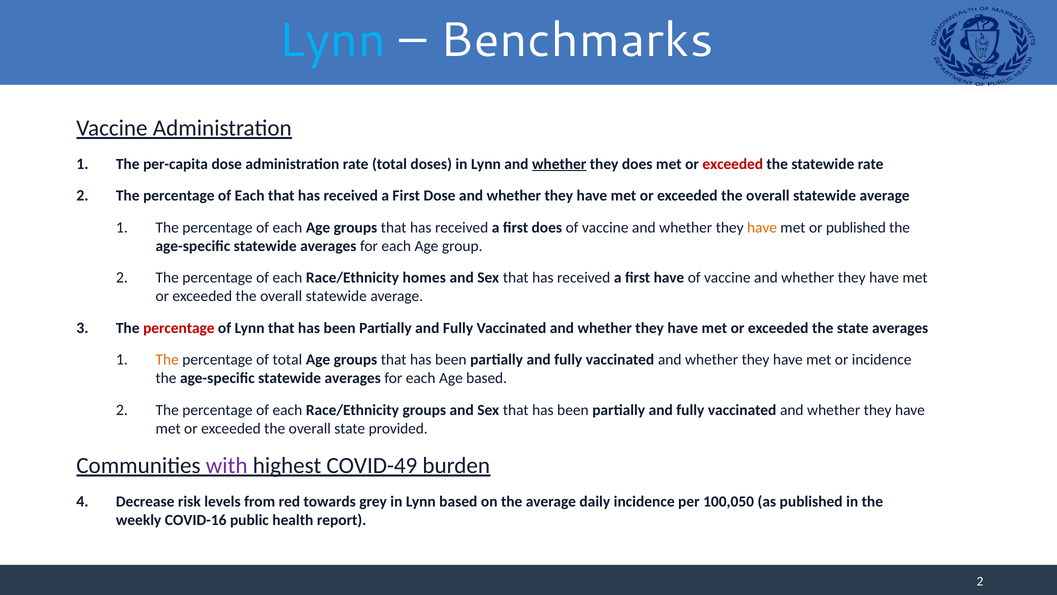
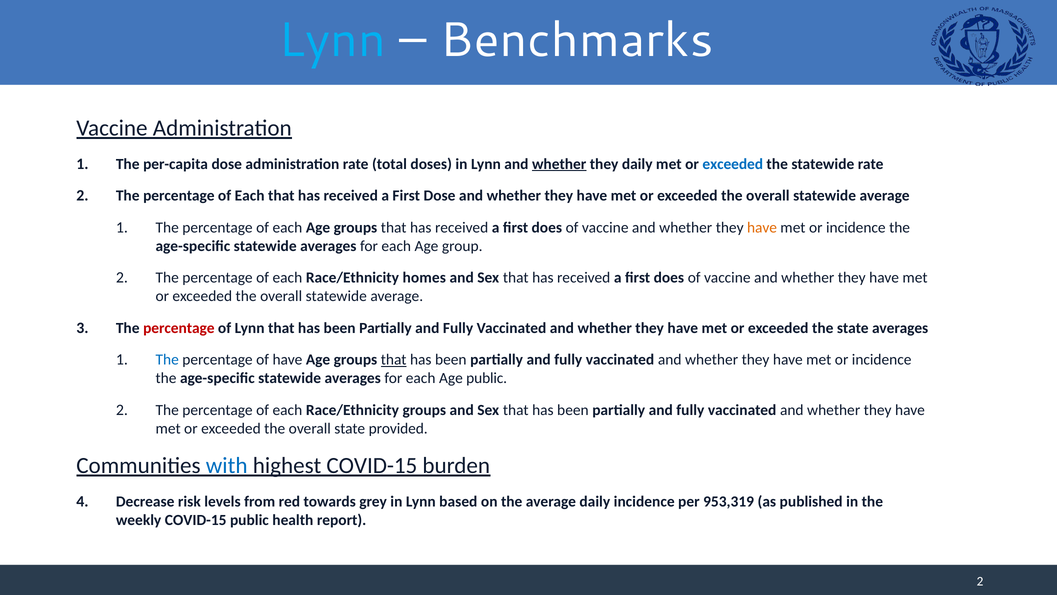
they does: does -> daily
exceeded at (733, 164) colour: red -> blue
published at (856, 227): published -> incidence
have at (669, 278): have -> does
The at (167, 360) colour: orange -> blue
of total: total -> have
that at (394, 360) underline: none -> present
Age based: based -> public
with colour: purple -> blue
highest COVID-49: COVID-49 -> COVID-15
100,050: 100,050 -> 953,319
weekly COVID-16: COVID-16 -> COVID-15
